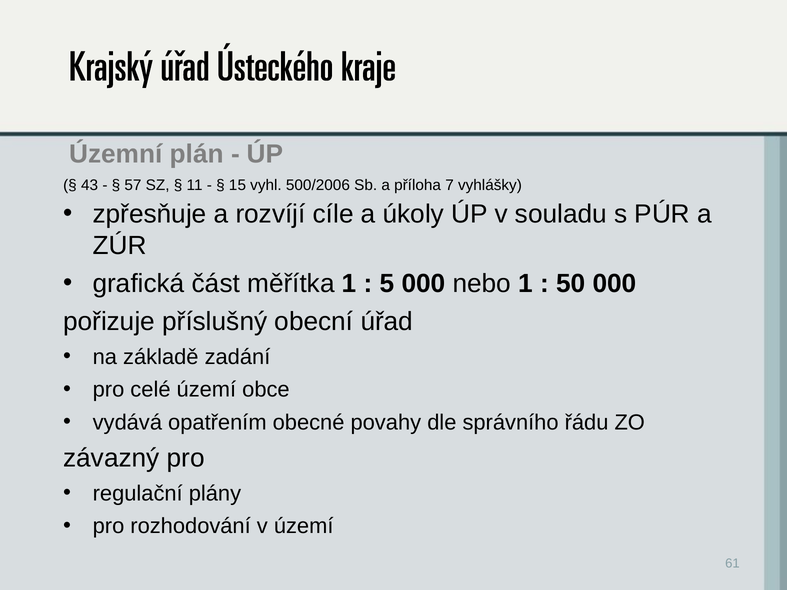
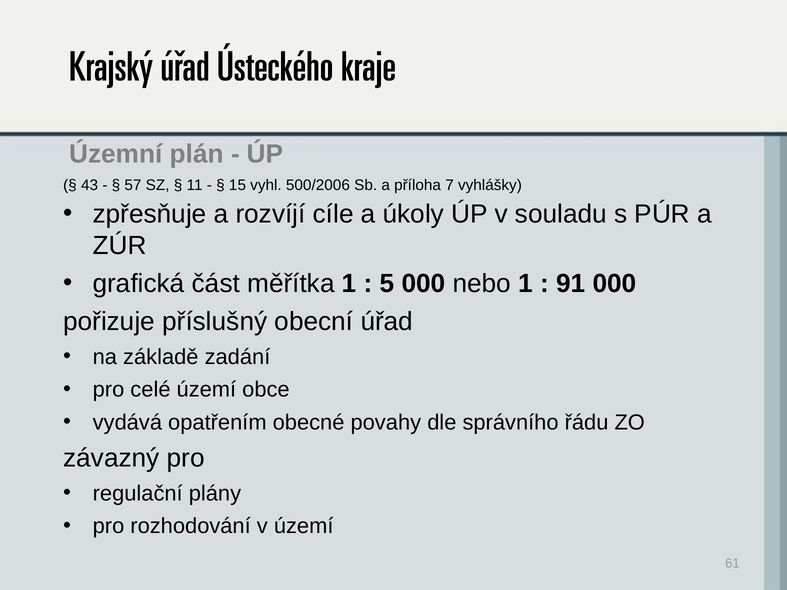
50: 50 -> 91
